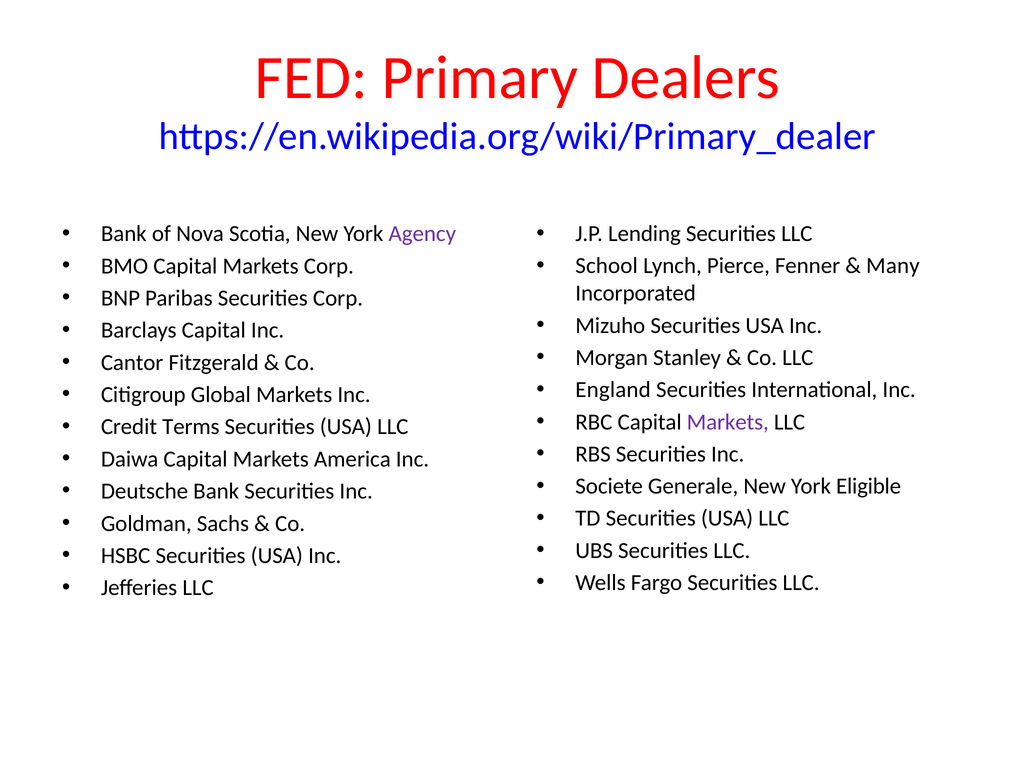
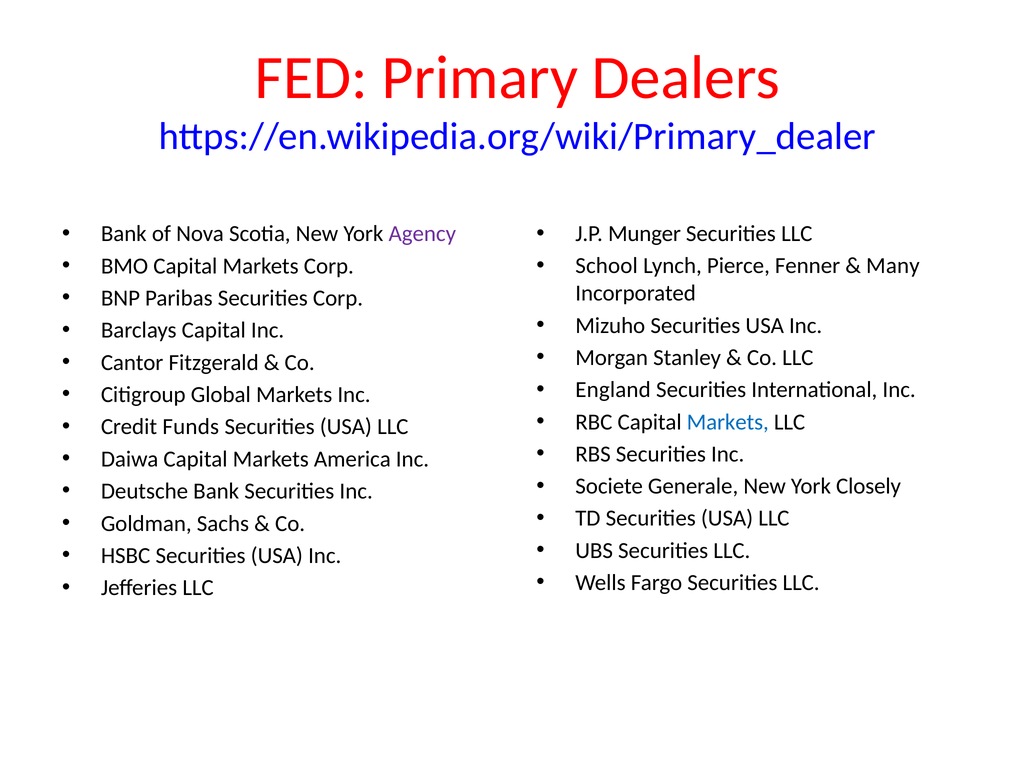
Lending: Lending -> Munger
Markets at (728, 422) colour: purple -> blue
Terms: Terms -> Funds
Eligible: Eligible -> Closely
